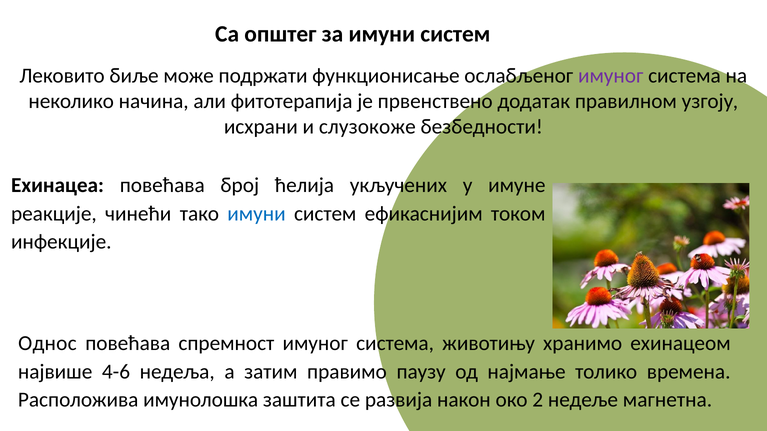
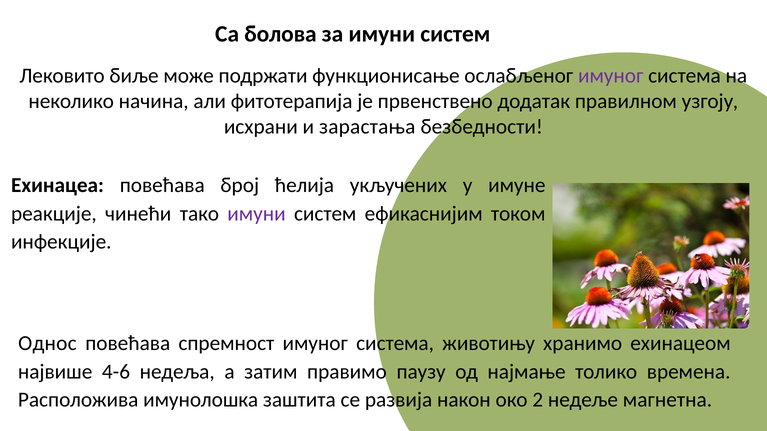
општег: општег -> болова
слузокоже: слузокоже -> зарастања
имуни at (257, 214) colour: blue -> purple
